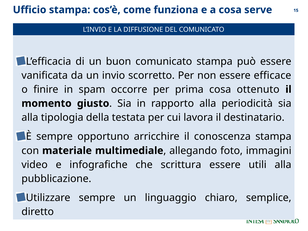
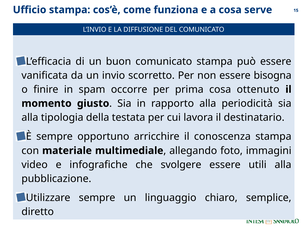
efficace: efficace -> bisogna
scrittura: scrittura -> svolgere
